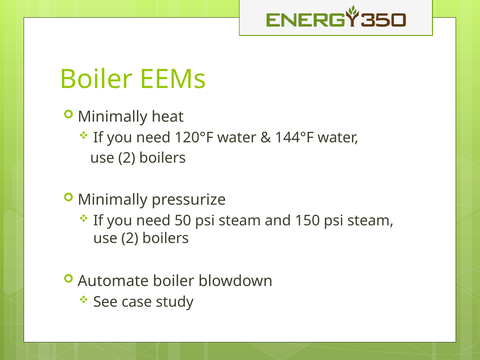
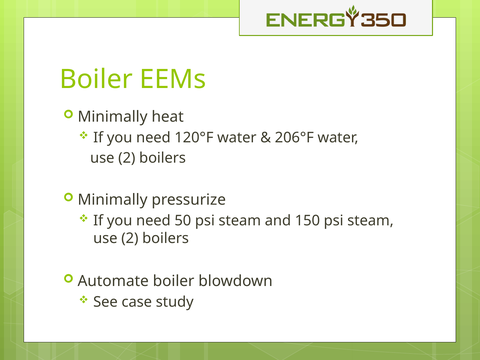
144°F: 144°F -> 206°F
